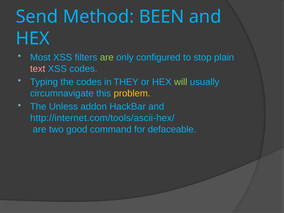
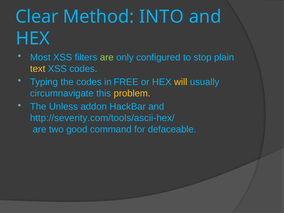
Send: Send -> Clear
BEEN: BEEN -> INTO
text colour: pink -> yellow
THEY: THEY -> FREE
will colour: light green -> yellow
http://internet.com/tools/ascii-hex/: http://internet.com/tools/ascii-hex/ -> http://severity.com/tools/ascii-hex/
